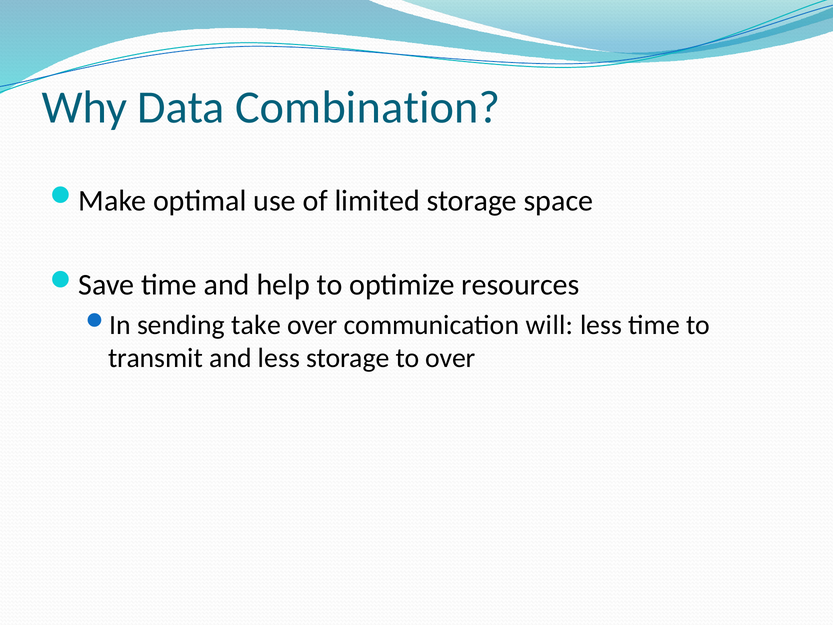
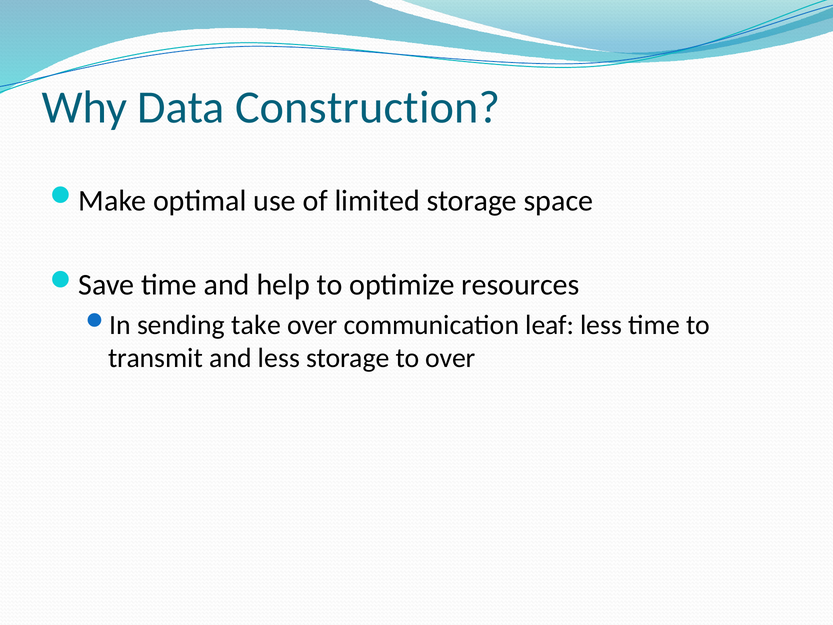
Combination: Combination -> Construction
will: will -> leaf
